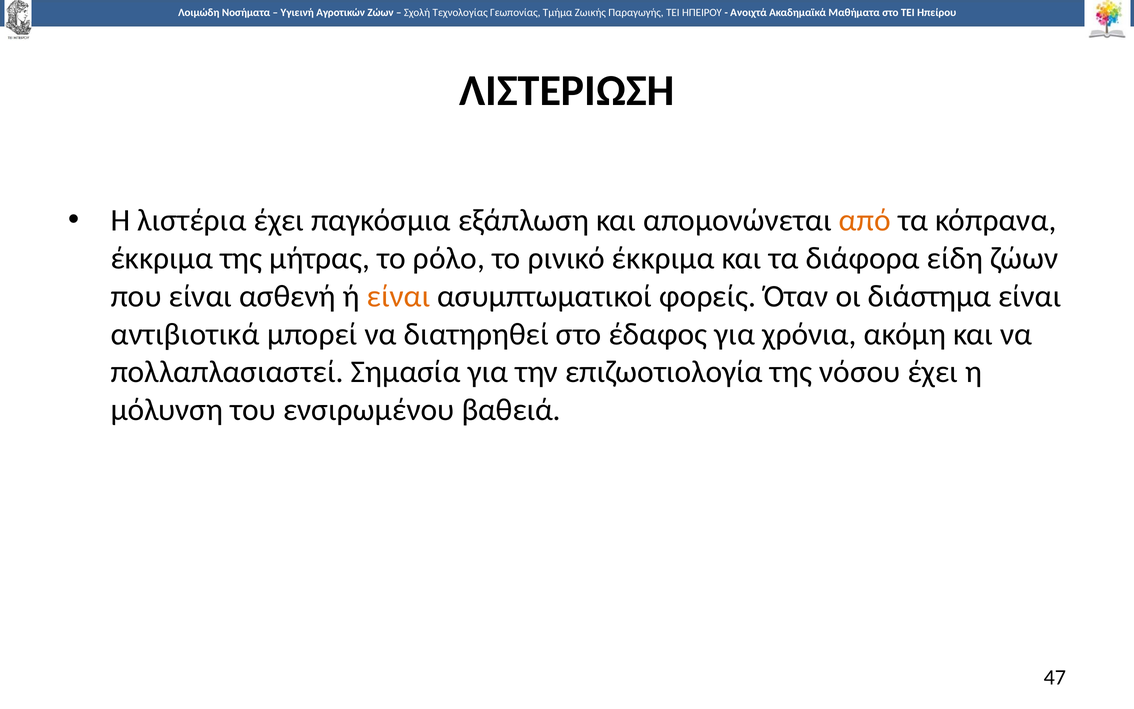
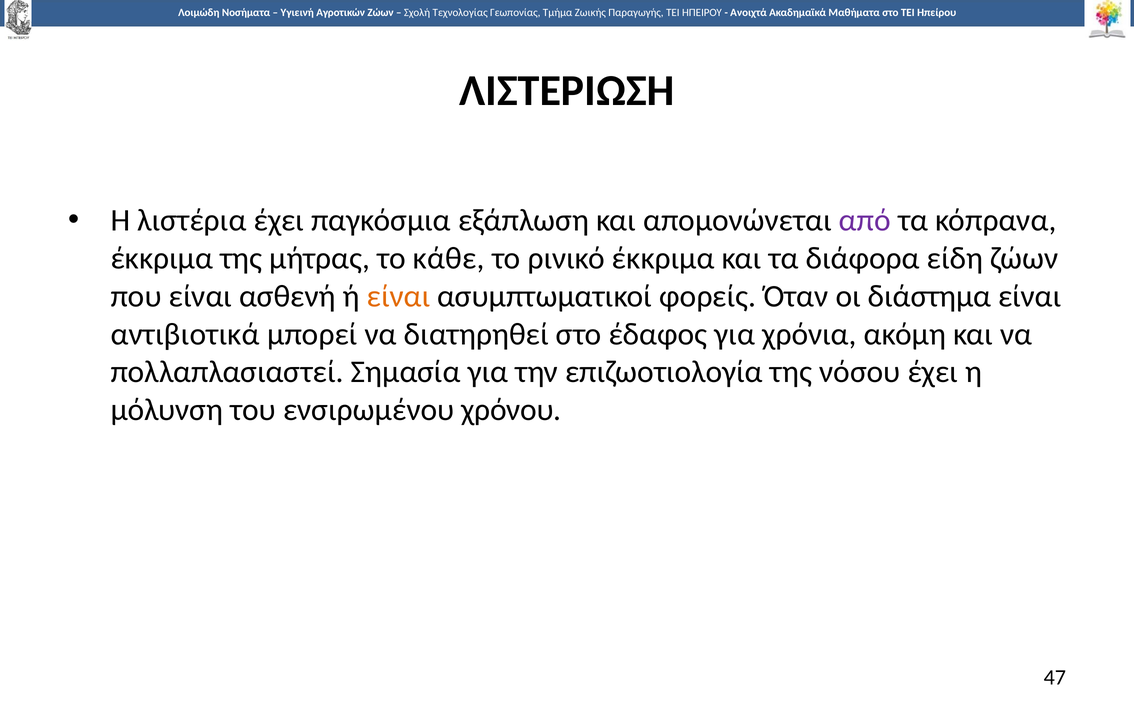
από colour: orange -> purple
ρόλο: ρόλο -> κάθε
βαθειά: βαθειά -> χρόνου
